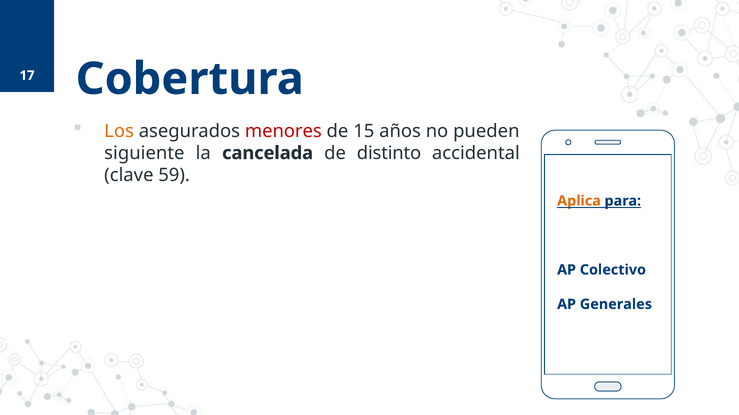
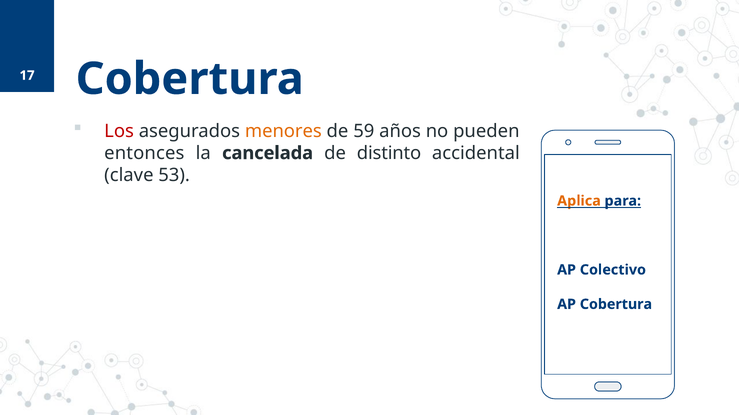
Los colour: orange -> red
menores colour: red -> orange
15: 15 -> 59
siguiente: siguiente -> entonces
59: 59 -> 53
AP Generales: Generales -> Cobertura
